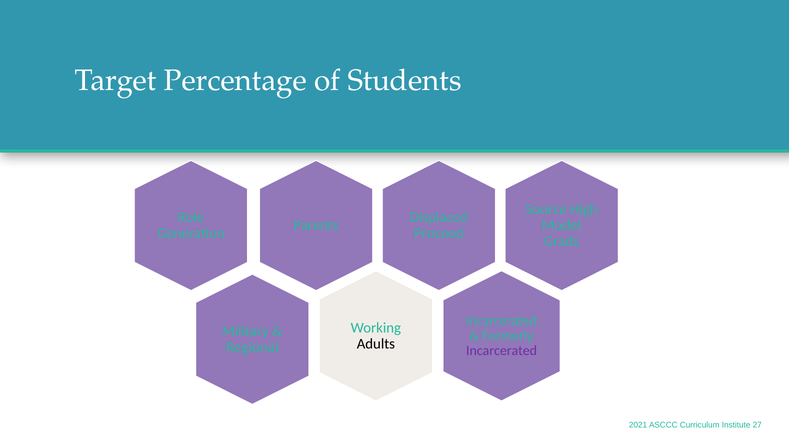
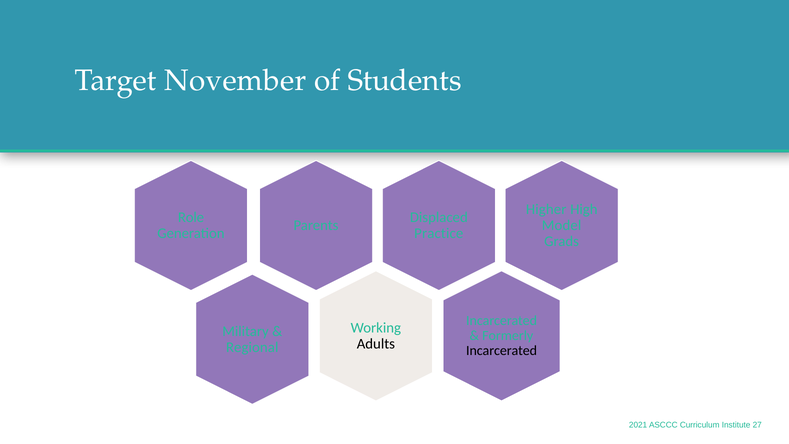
Percentage: Percentage -> November
Source: Source -> Higher
Proceed: Proceed -> Practice
Incarcerated at (502, 351) colour: purple -> black
